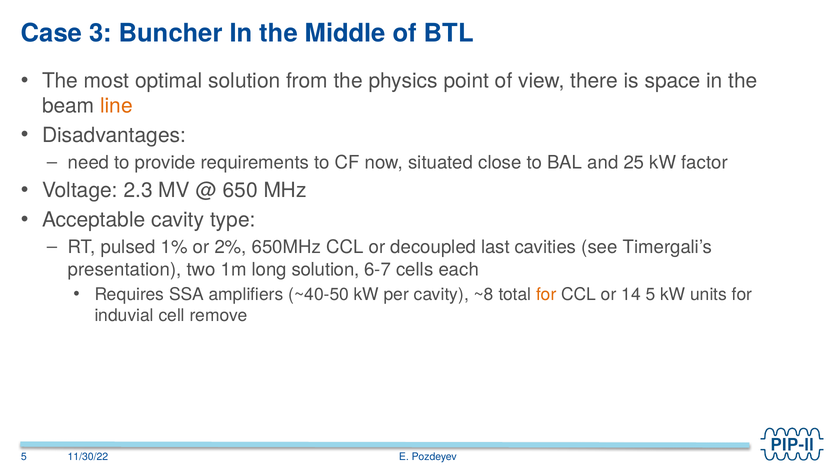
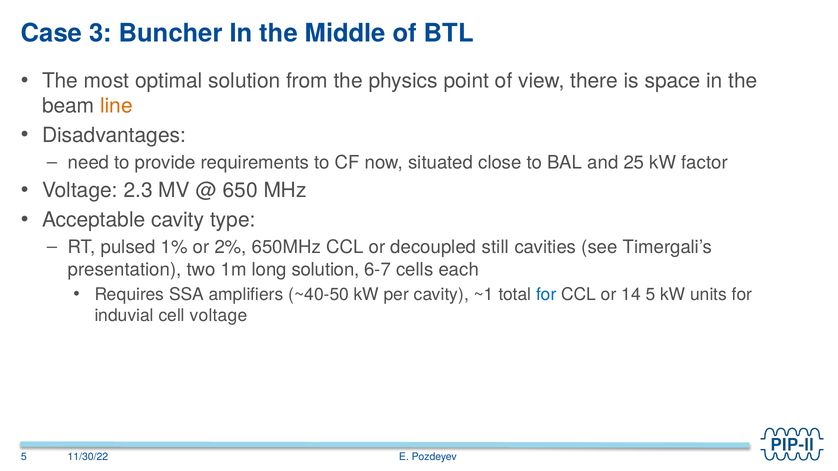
last: last -> still
~8: ~8 -> ~1
for at (546, 295) colour: orange -> blue
cell remove: remove -> voltage
